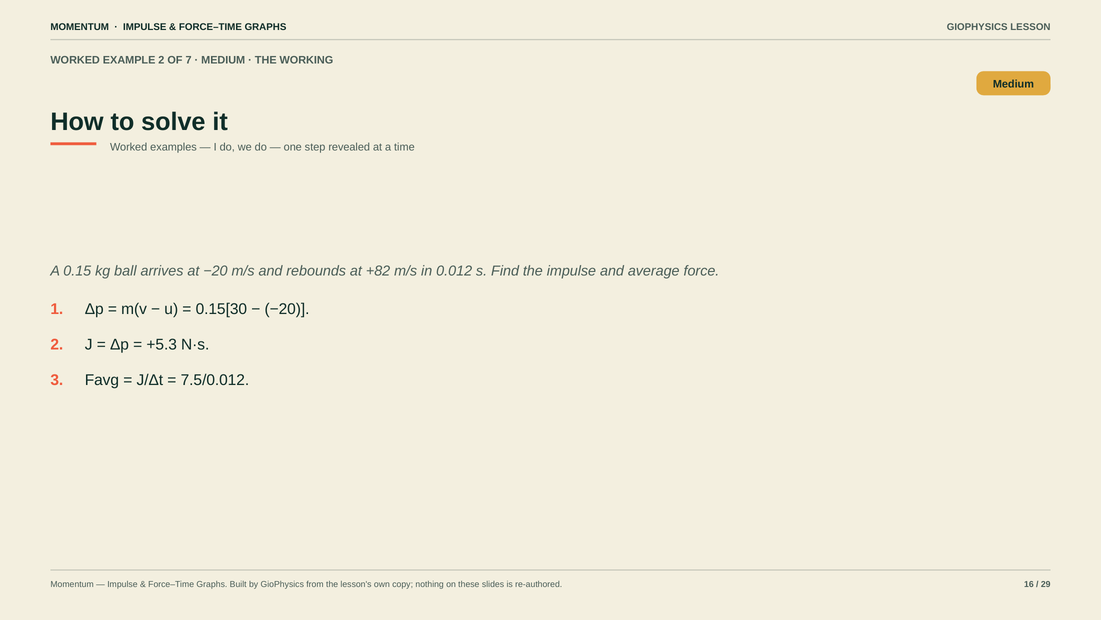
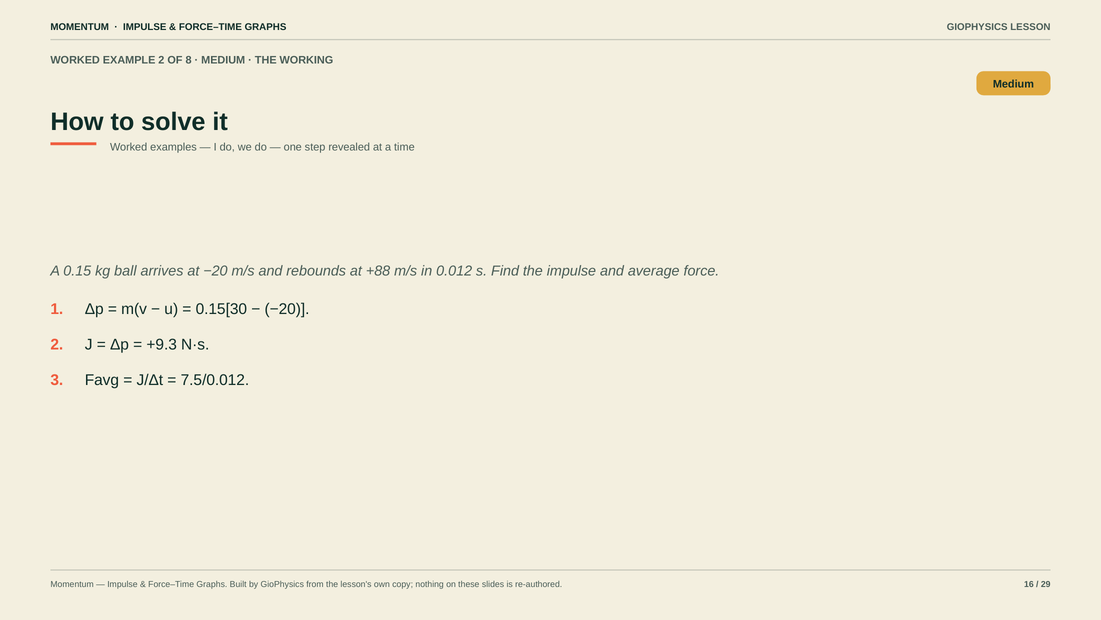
7: 7 -> 8
+82: +82 -> +88
+5.3: +5.3 -> +9.3
